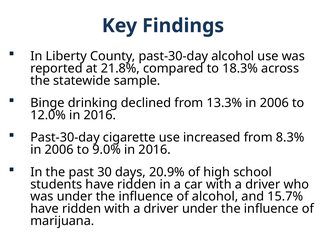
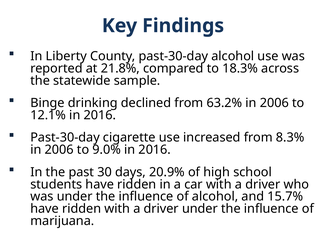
13.3%: 13.3% -> 63.2%
12.0%: 12.0% -> 12.1%
